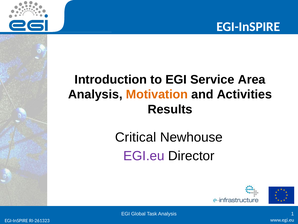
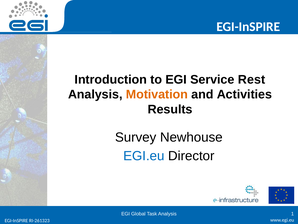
Area: Area -> Rest
Critical: Critical -> Survey
EGI.eu colour: purple -> blue
